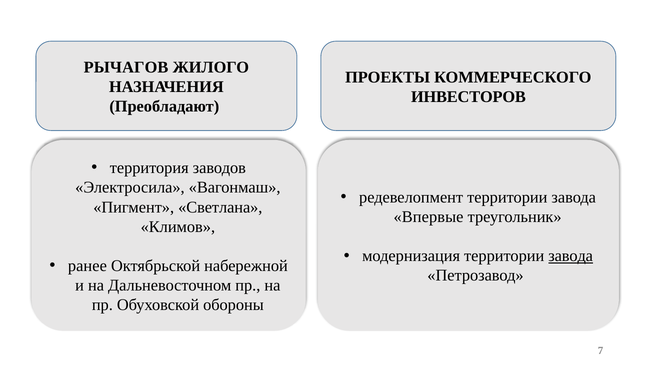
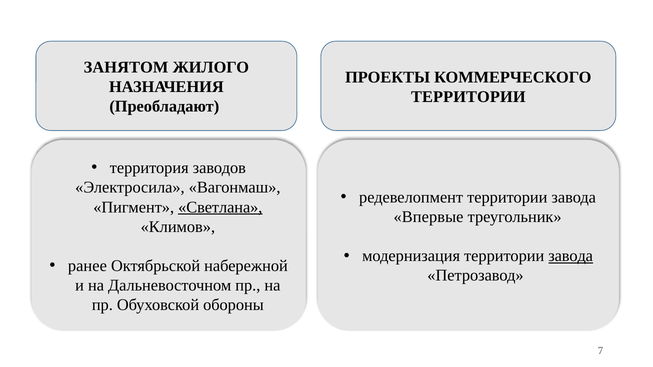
РЫЧАГОВ: РЫЧАГОВ -> ЗАНЯТОМ
ИНВЕСТОРОВ at (468, 97): ИНВЕСТОРОВ -> ТЕРРИТОРИИ
Светлана underline: none -> present
